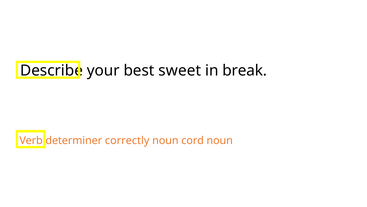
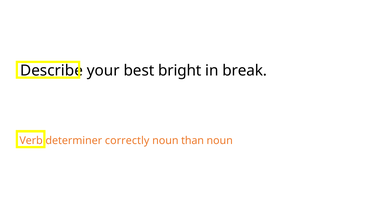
sweet: sweet -> bright
cord: cord -> than
